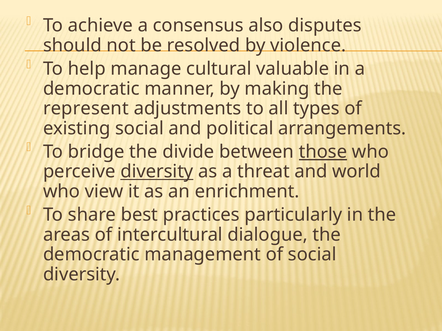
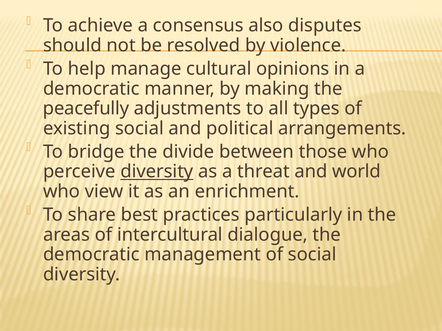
valuable: valuable -> opinions
represent: represent -> peacefully
those underline: present -> none
